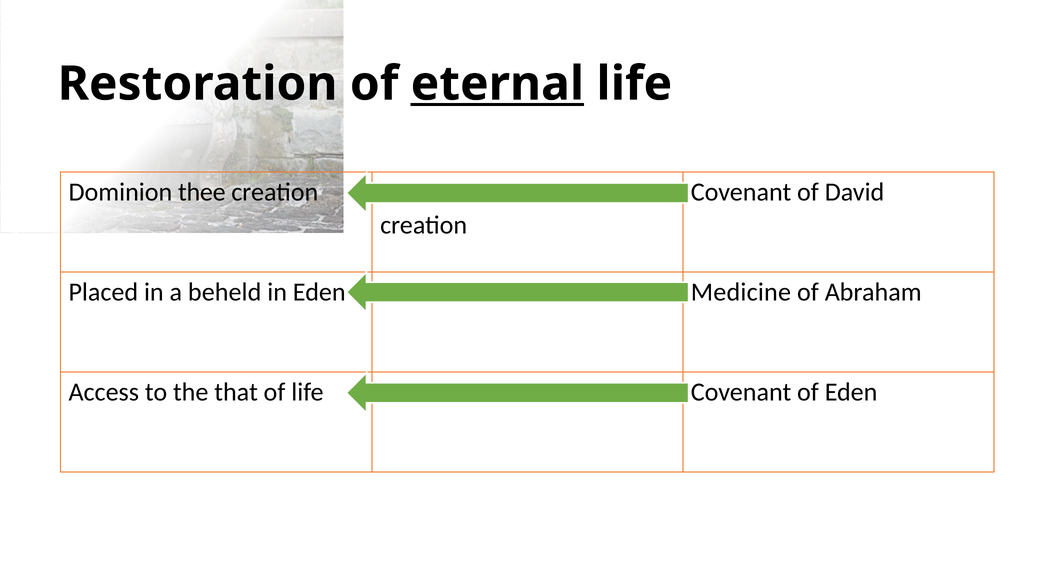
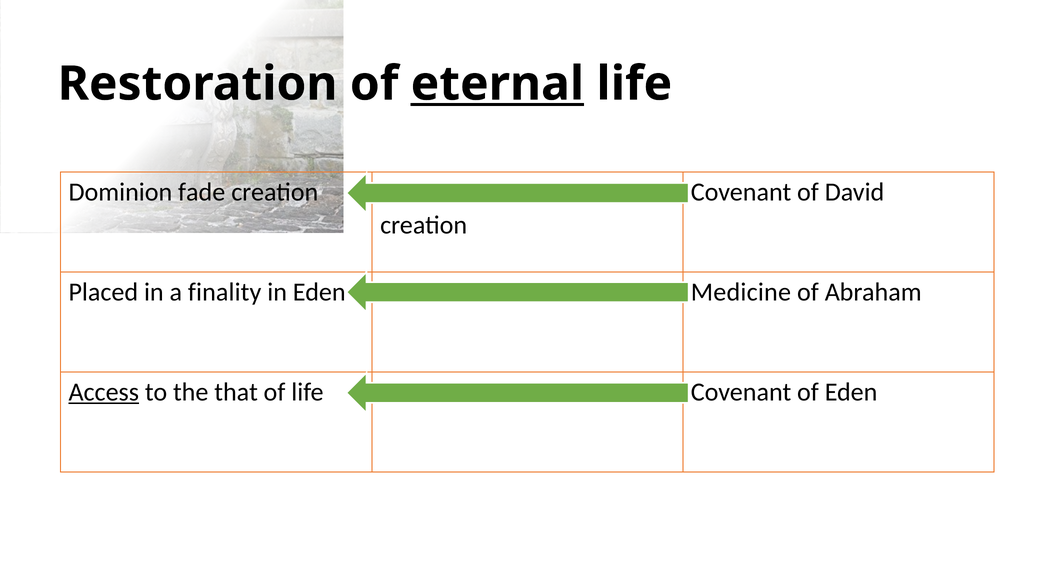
thee: thee -> fade
beheld: beheld -> finality
Access underline: none -> present
